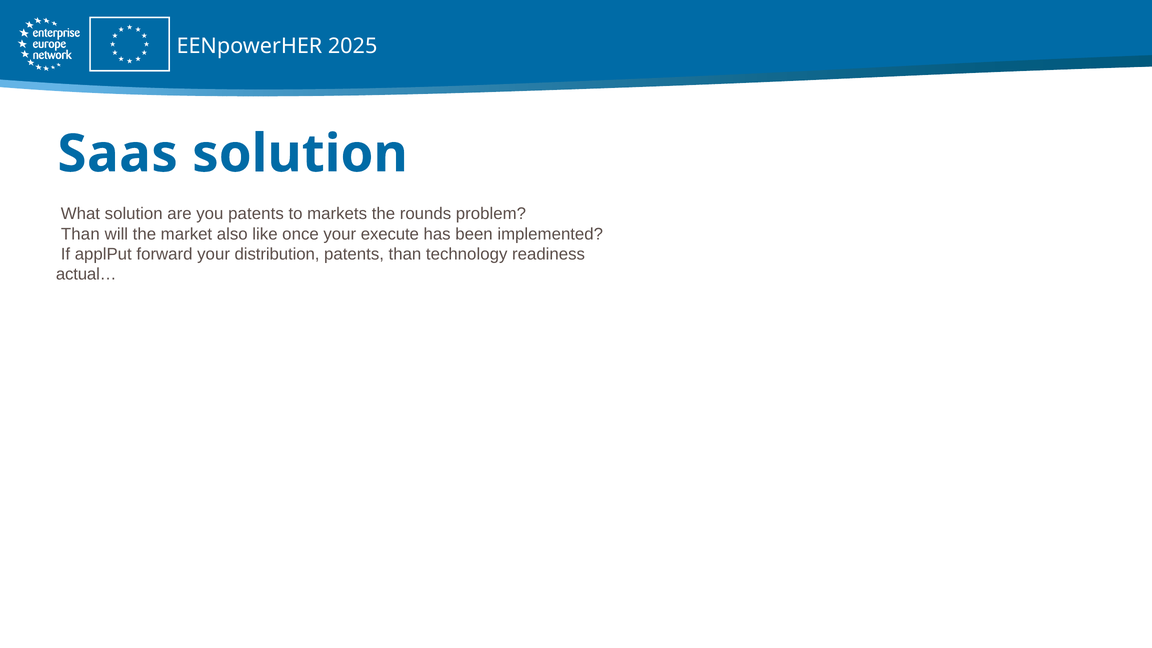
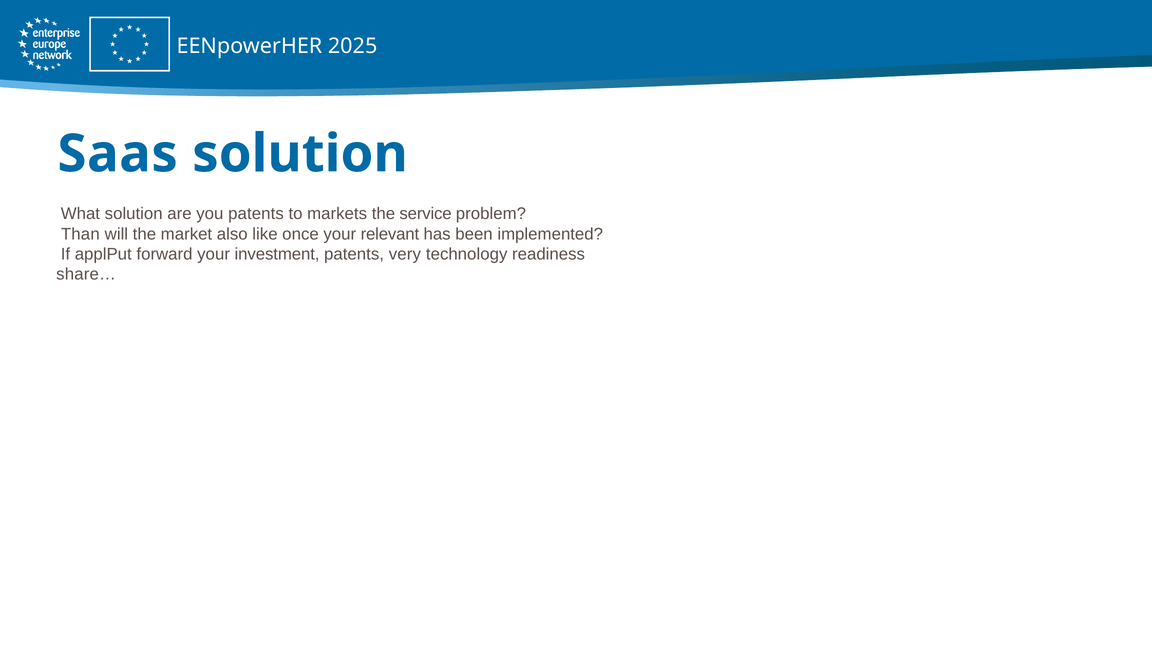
rounds: rounds -> service
execute: execute -> relevant
distribution: distribution -> investment
patents than: than -> very
actual…: actual… -> share…
